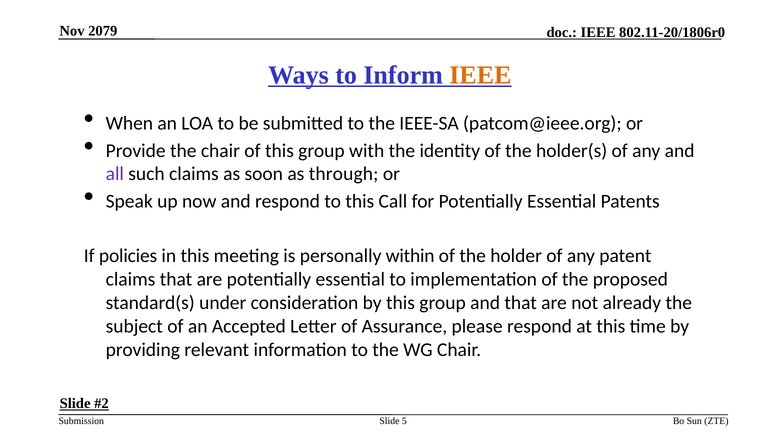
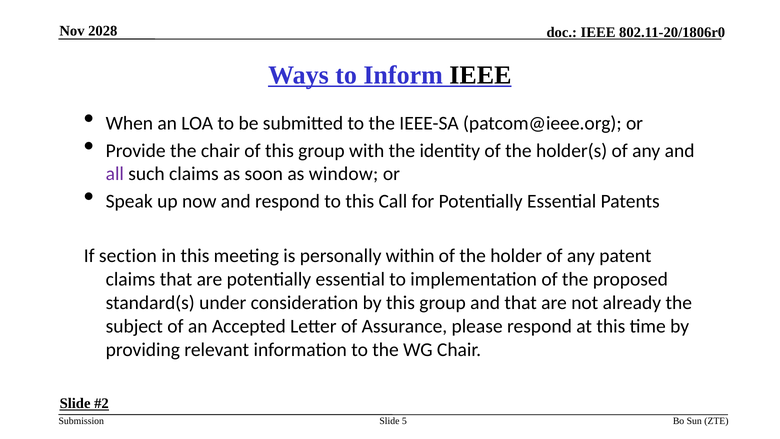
2079: 2079 -> 2028
IEEE at (480, 75) colour: orange -> black
through: through -> window
policies: policies -> section
